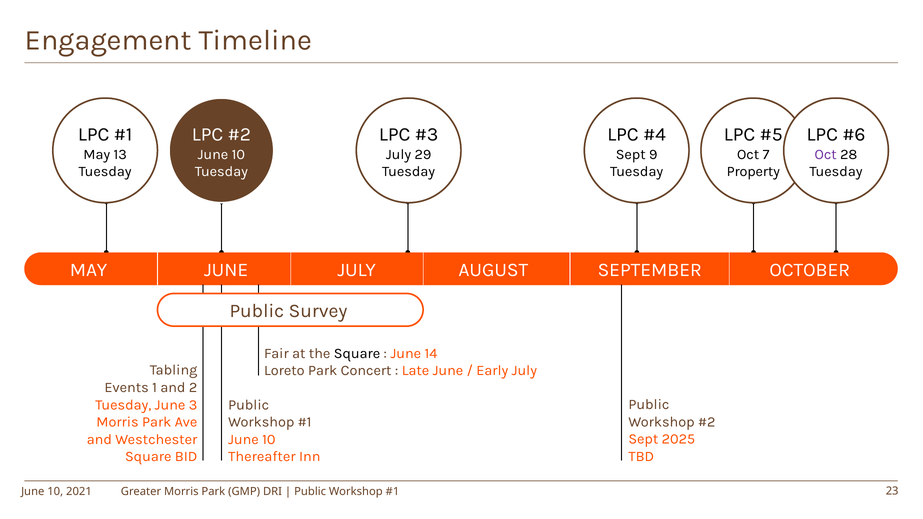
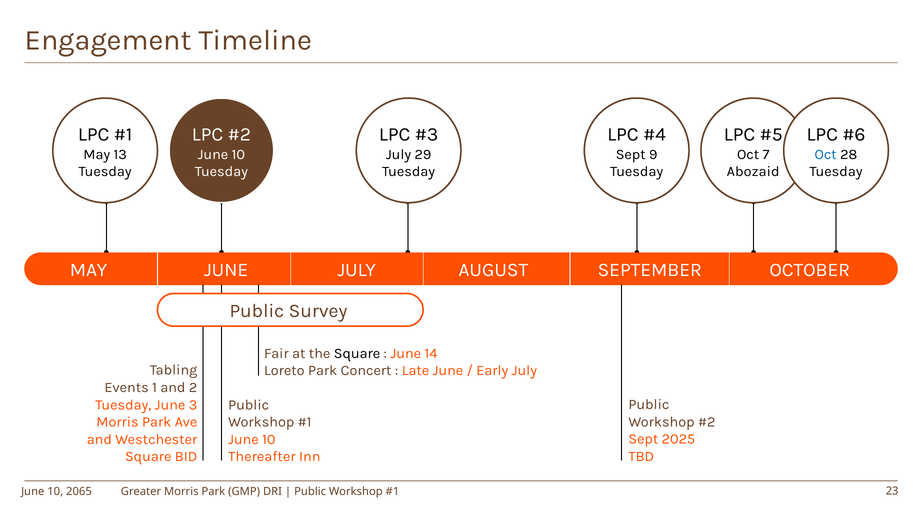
Oct at (826, 154) colour: purple -> blue
Property: Property -> Abozaid
2021: 2021 -> 2065
